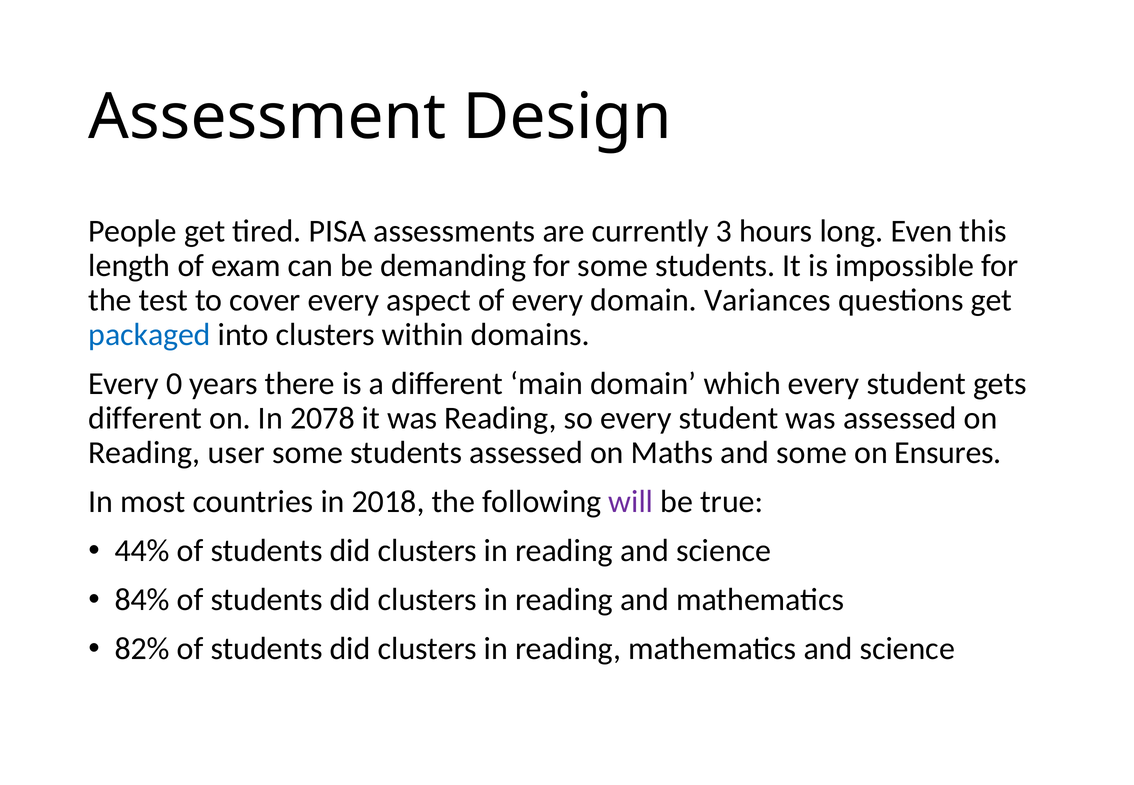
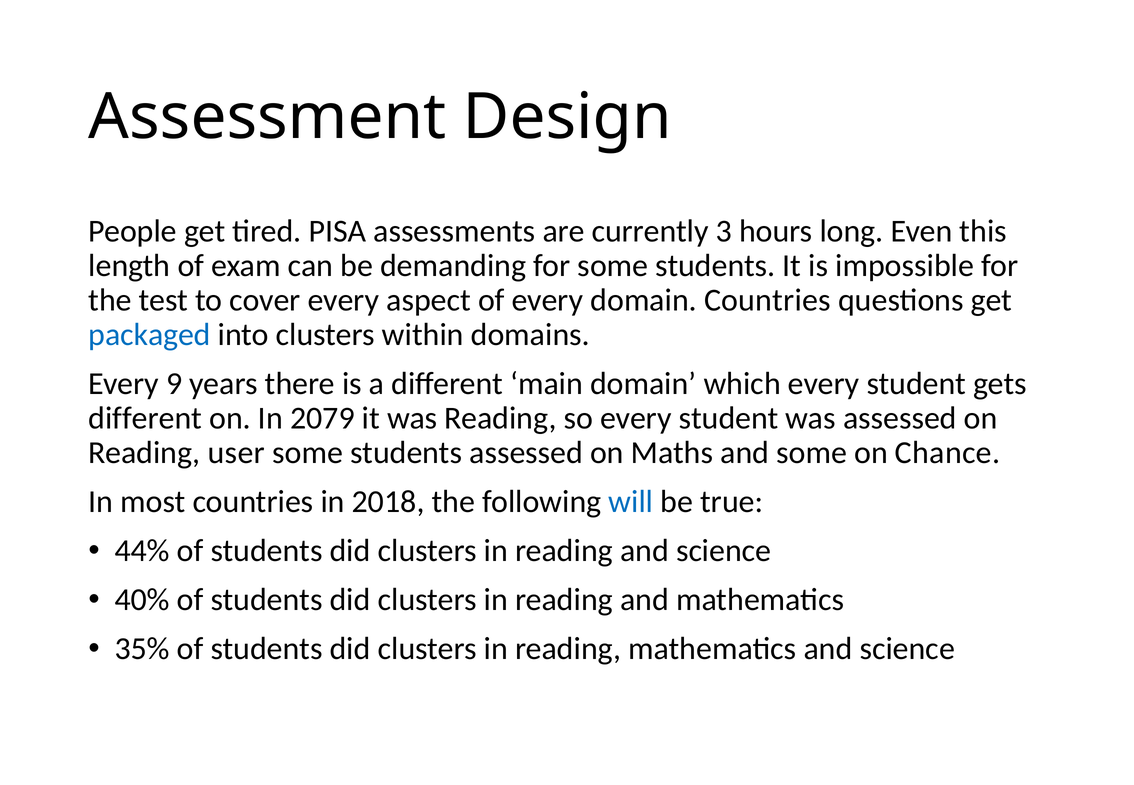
domain Variances: Variances -> Countries
0: 0 -> 9
2078: 2078 -> 2079
Ensures: Ensures -> Chance
will colour: purple -> blue
84%: 84% -> 40%
82%: 82% -> 35%
